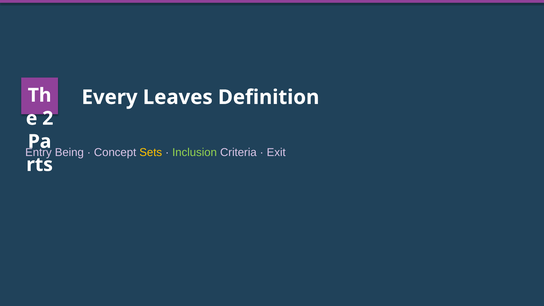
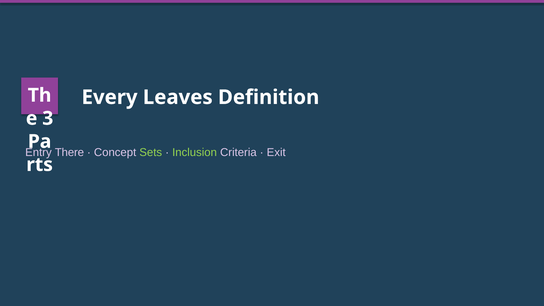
2: 2 -> 3
Being: Being -> There
Sets colour: yellow -> light green
